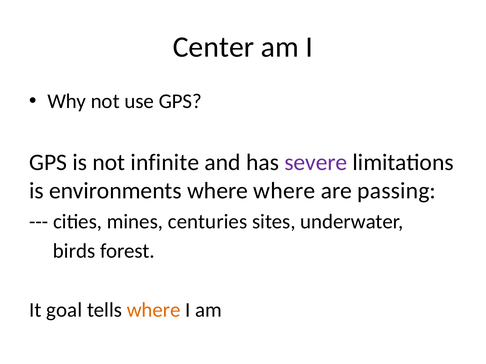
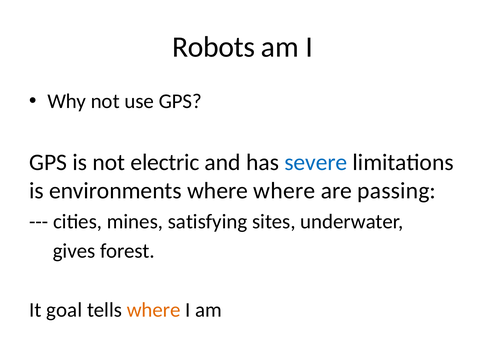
Center: Center -> Robots
infinite: infinite -> electric
severe colour: purple -> blue
centuries: centuries -> satisfying
birds: birds -> gives
